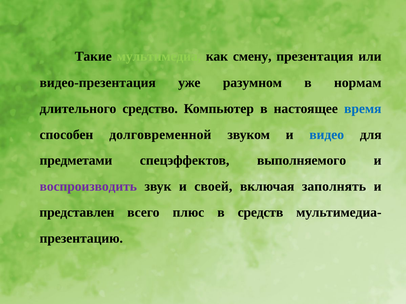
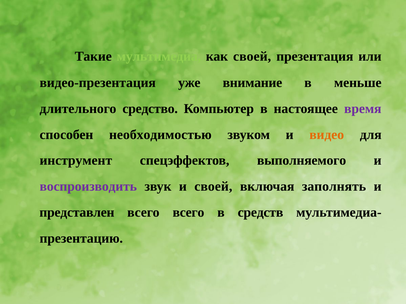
как смену: смену -> своей
разумном: разумном -> внимание
нормам: нормам -> меньше
время colour: blue -> purple
долговременной: долговременной -> необходимостью
видео colour: blue -> orange
предметами: предметами -> инструмент
всего плюс: плюс -> всего
